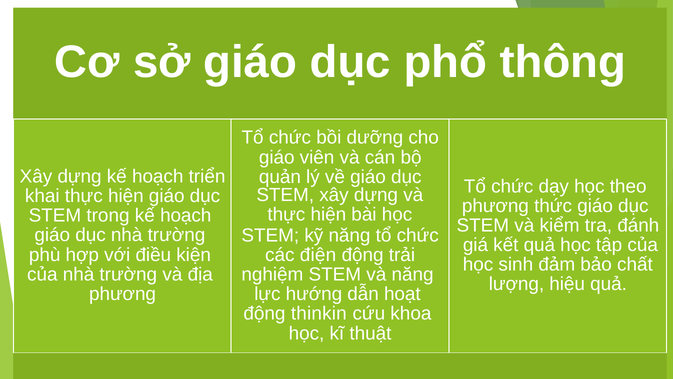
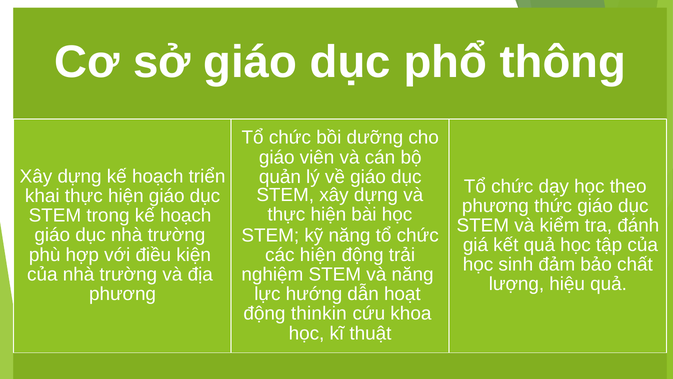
các điện: điện -> hiện
